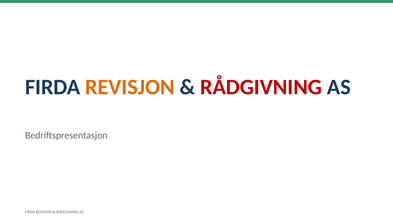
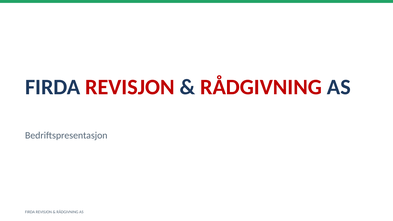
REVISJON at (130, 87) colour: orange -> red
